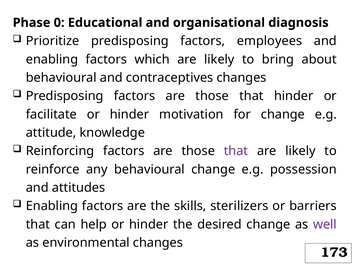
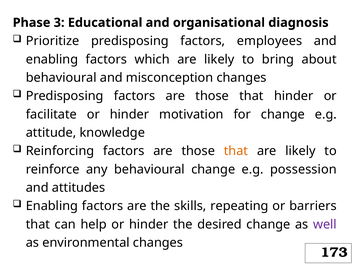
0: 0 -> 3
contraceptives: contraceptives -> misconception
that at (236, 151) colour: purple -> orange
sterilizers: sterilizers -> repeating
